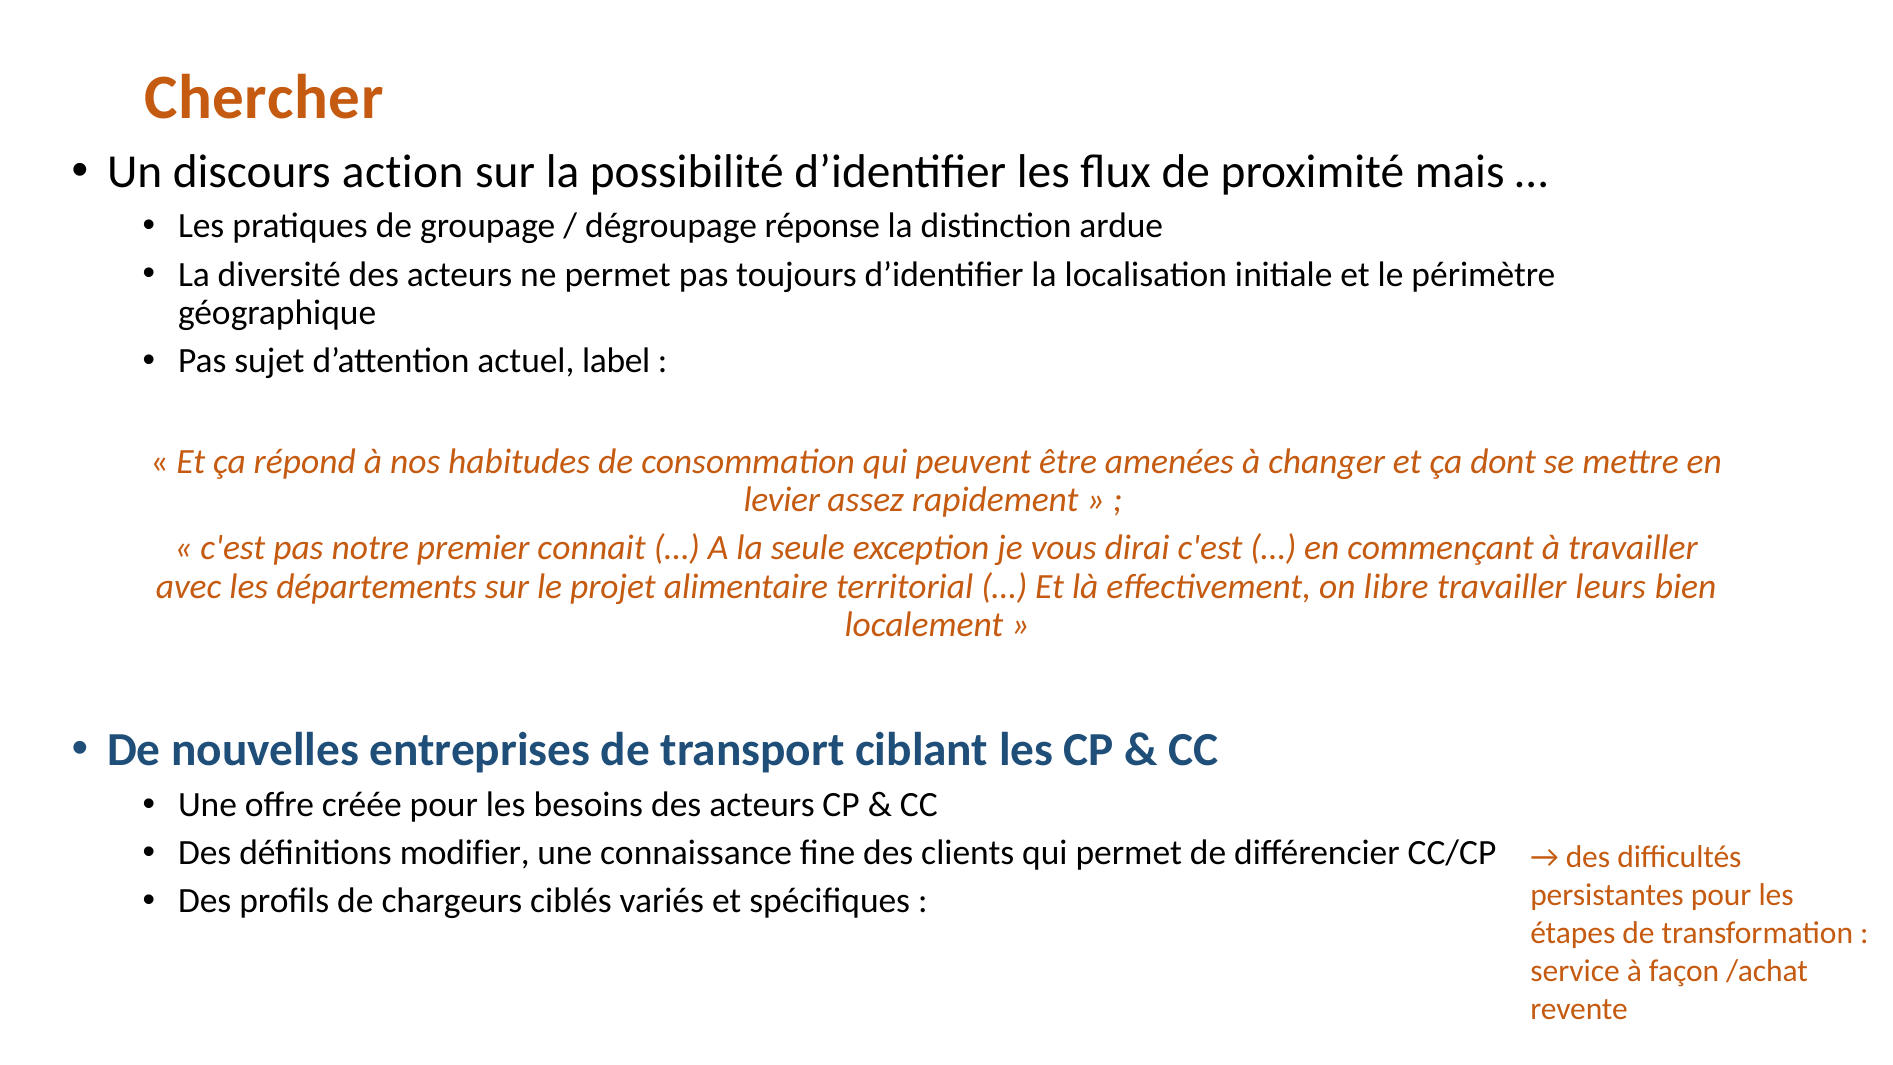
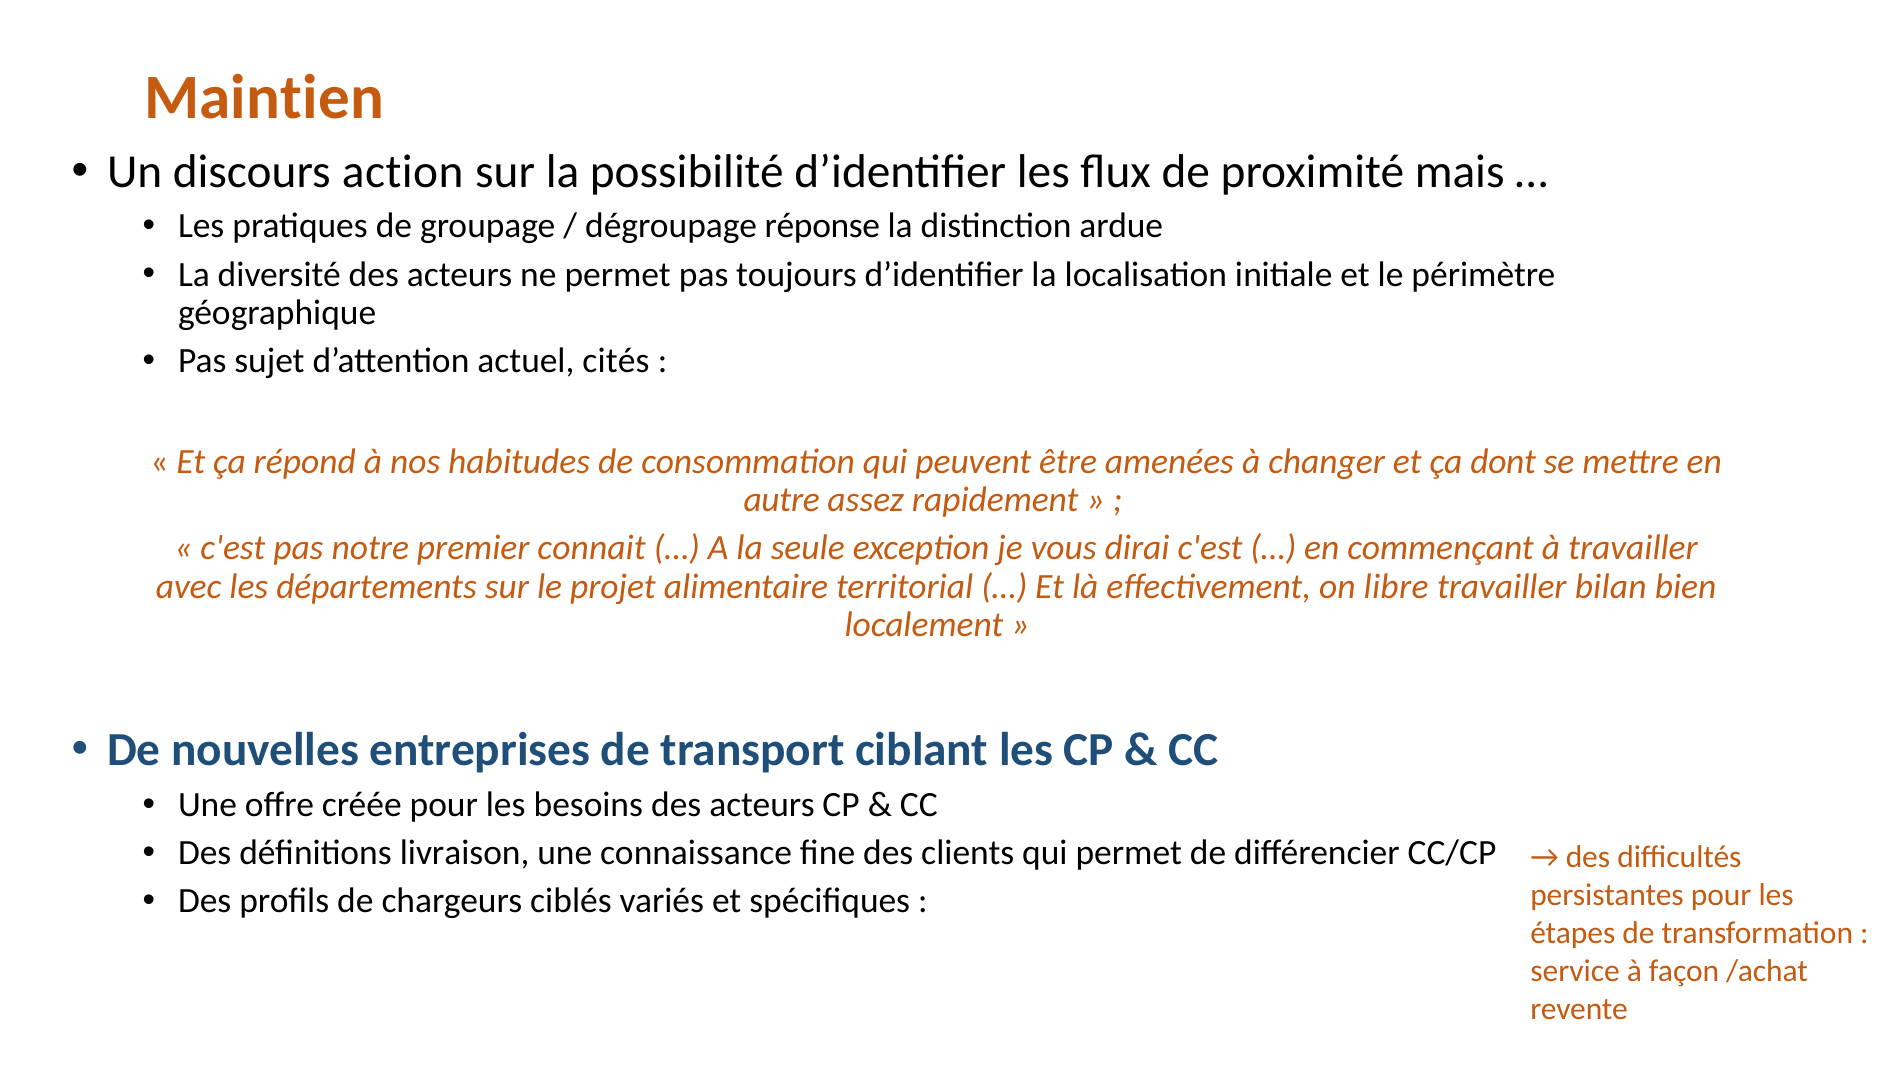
Chercher: Chercher -> Maintien
label: label -> cités
levier: levier -> autre
leurs: leurs -> bilan
modifier: modifier -> livraison
